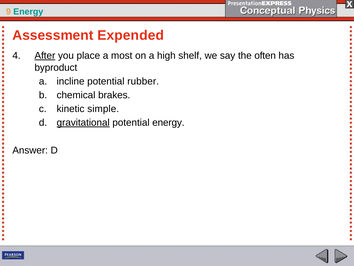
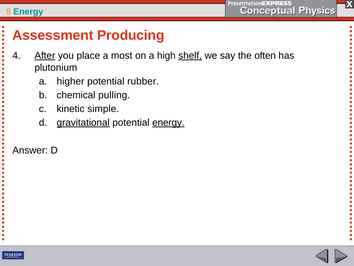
Expended: Expended -> Producing
shelf underline: none -> present
byproduct: byproduct -> plutonium
incline: incline -> higher
brakes: brakes -> pulling
energy at (168, 122) underline: none -> present
